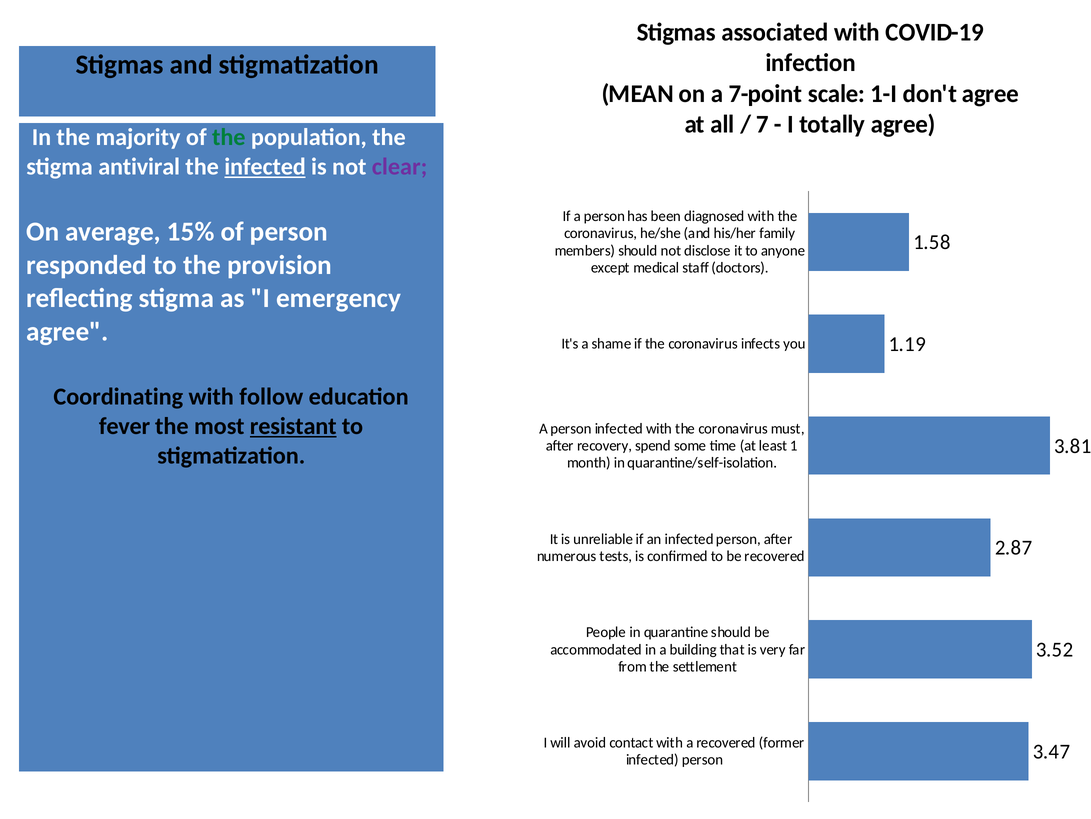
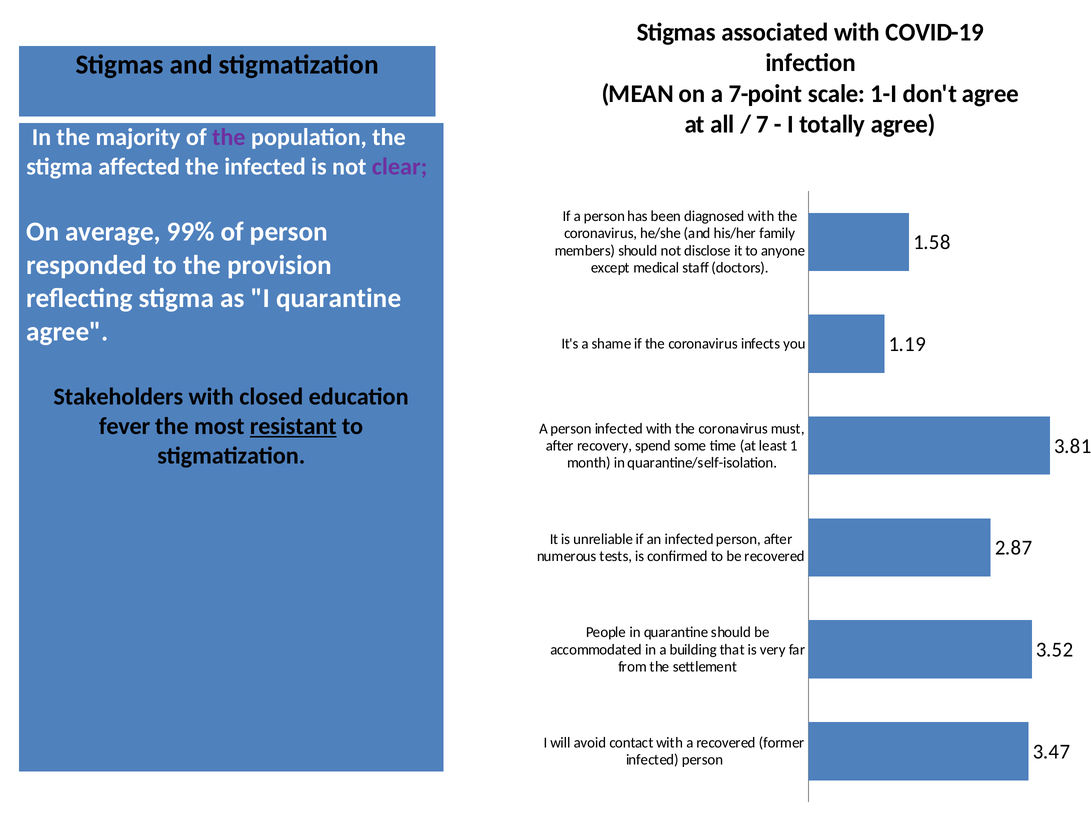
the at (229, 137) colour: green -> purple
antiviral: antiviral -> affected
infected at (265, 167) underline: present -> none
15%: 15% -> 99%
I emergency: emergency -> quarantine
Coordinating: Coordinating -> Stakeholders
follow: follow -> closed
